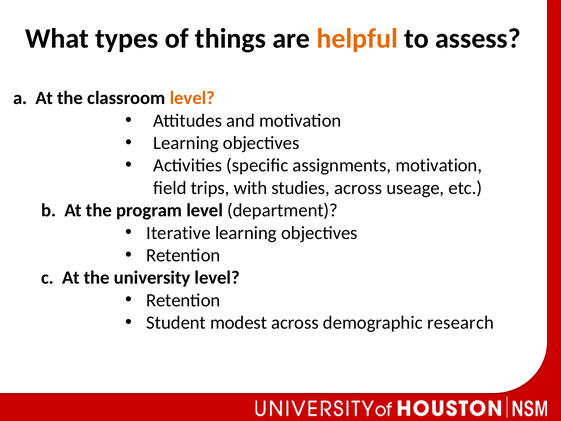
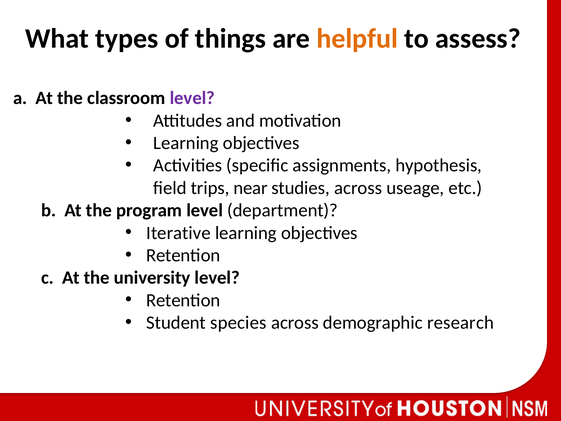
level at (192, 98) colour: orange -> purple
assignments motivation: motivation -> hypothesis
with: with -> near
modest: modest -> species
